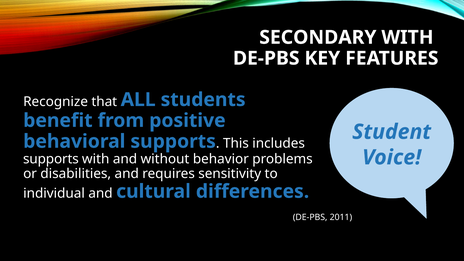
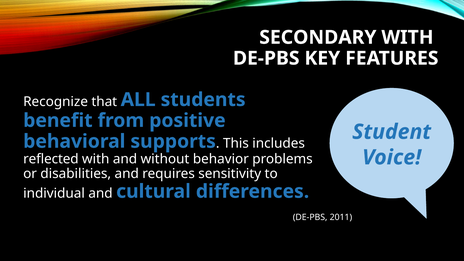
supports at (51, 159): supports -> reflected
